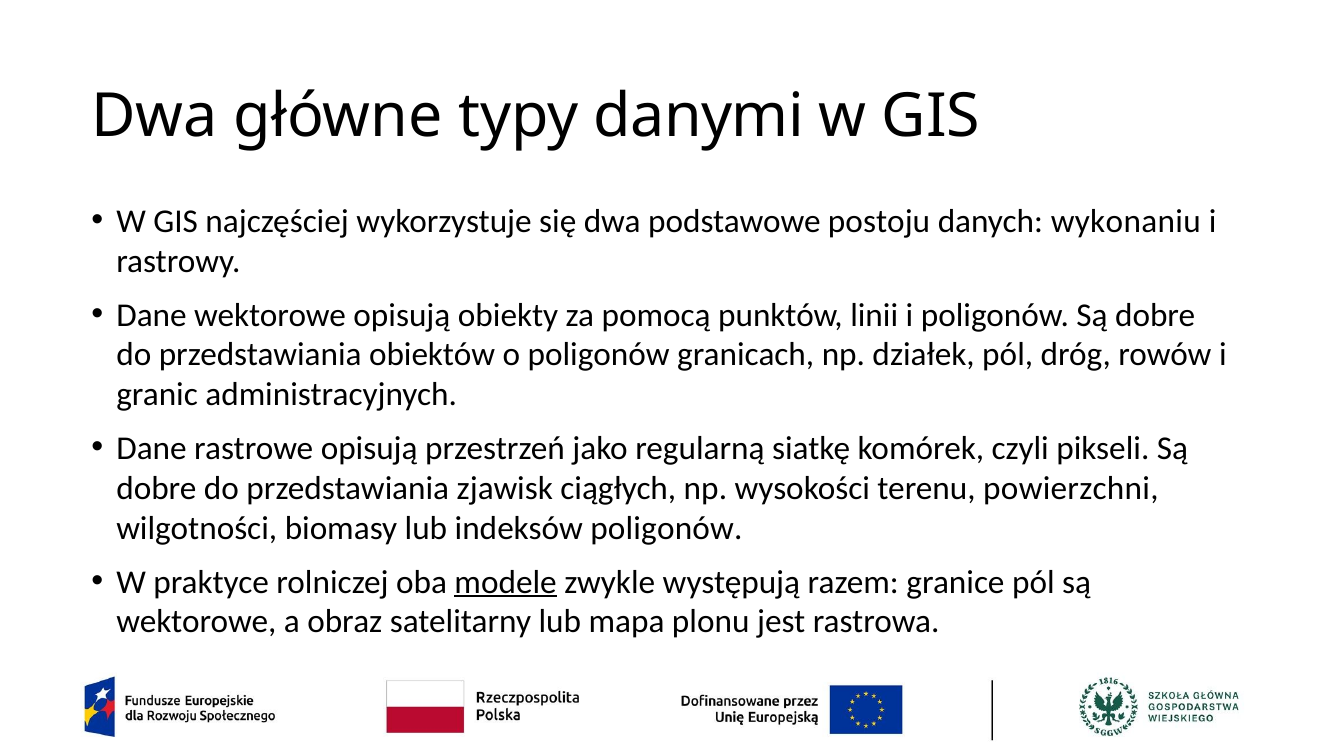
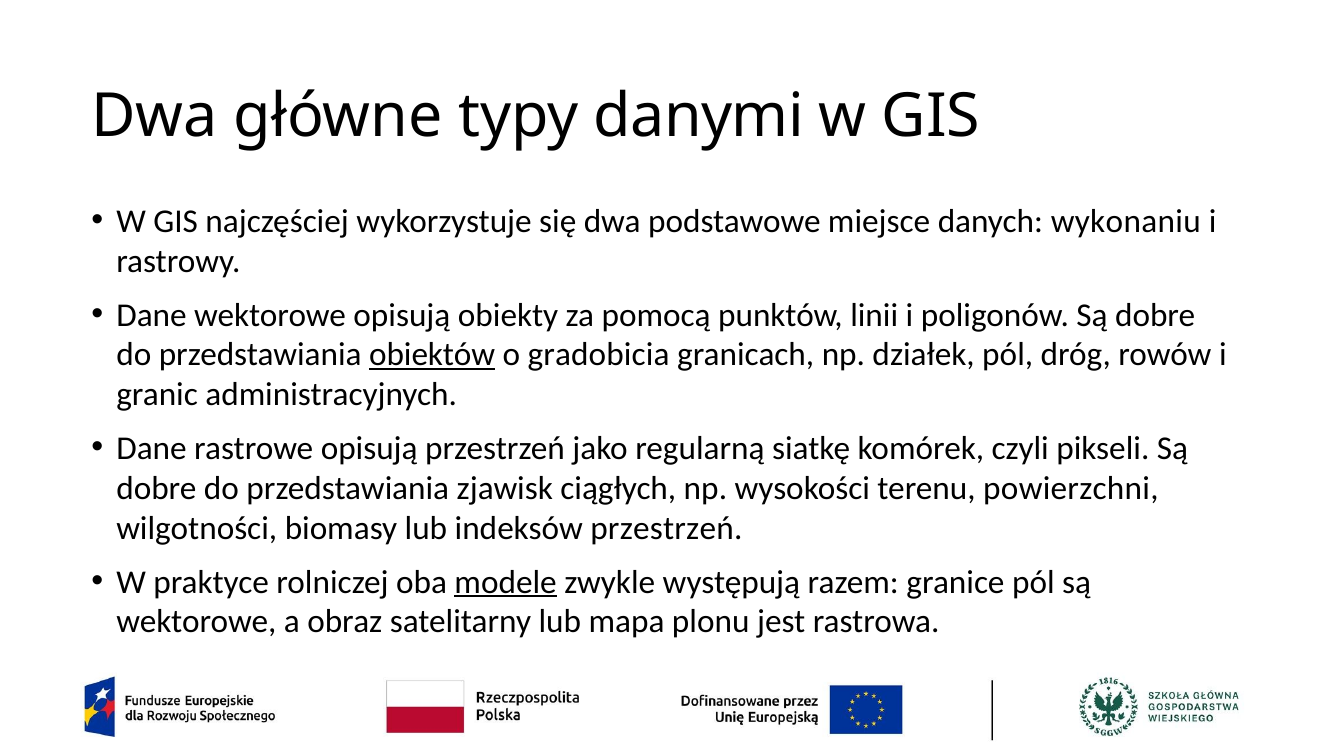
postoju: postoju -> miejsce
obiektów underline: none -> present
o poligonów: poligonów -> gradobicia
indeksów poligonów: poligonów -> przestrzeń
